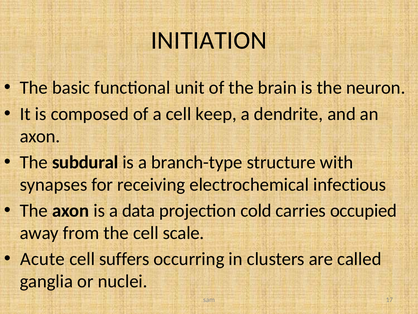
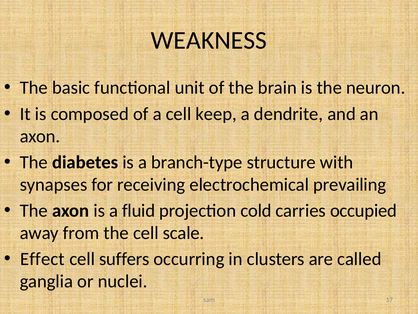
INITIATION: INITIATION -> WEAKNESS
subdural: subdural -> diabetes
infectious: infectious -> prevailing
data: data -> fluid
Acute: Acute -> Effect
